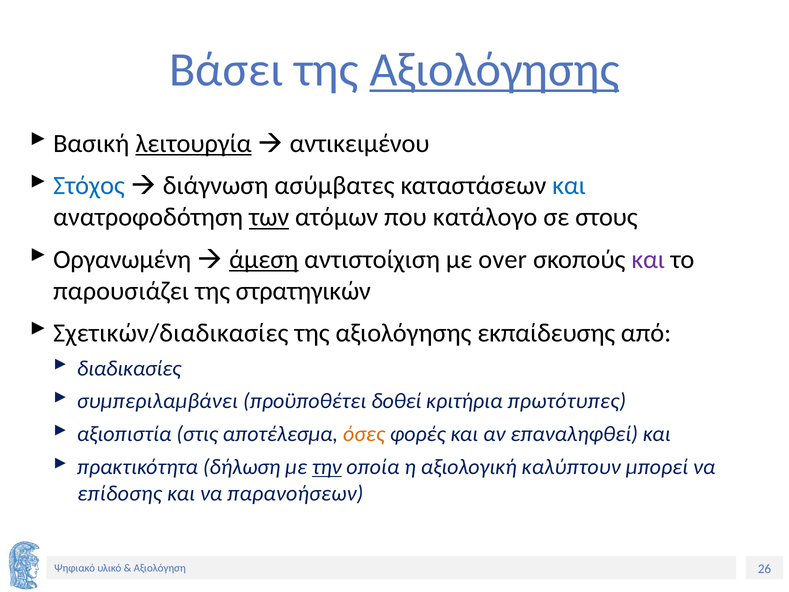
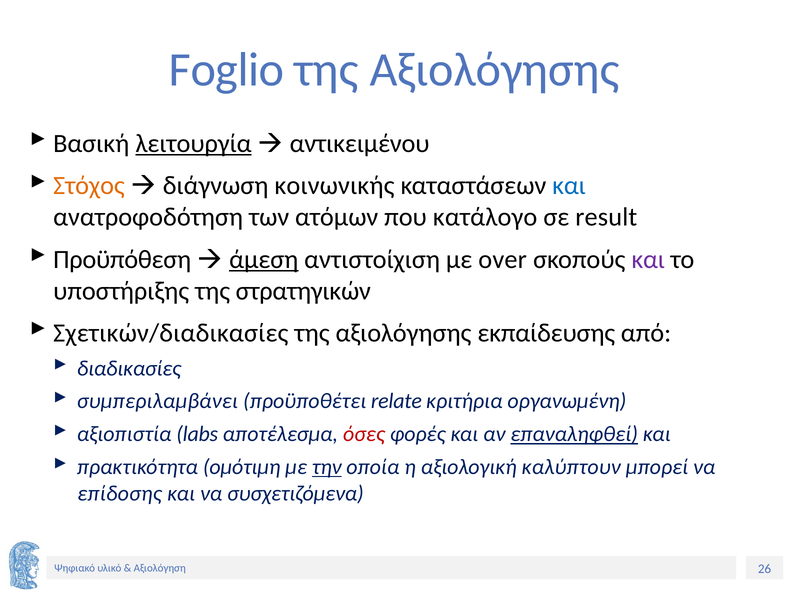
Βάσει: Βάσει -> Foglio
Αξιολόγησης at (494, 70) underline: present -> none
Στόχος colour: blue -> orange
ασύμβατες: ασύμβατες -> κοινωνικής
των underline: present -> none
στους: στους -> result
Οργανωμένη: Οργανωμένη -> Προϋπόθεση
παρουσιάζει: παρουσιάζει -> υποστήριξης
δοθεί: δοθεί -> relate
πρωτότυπες: πρωτότυπες -> οργανωμένη
στις: στις -> labs
όσες colour: orange -> red
επαναληφθεί underline: none -> present
δήλωση: δήλωση -> ομότιμη
παρανοήσεων: παρανοήσεων -> συσχετιζόμενα
